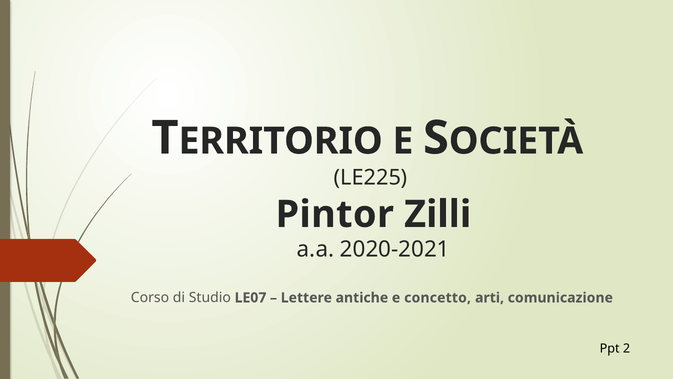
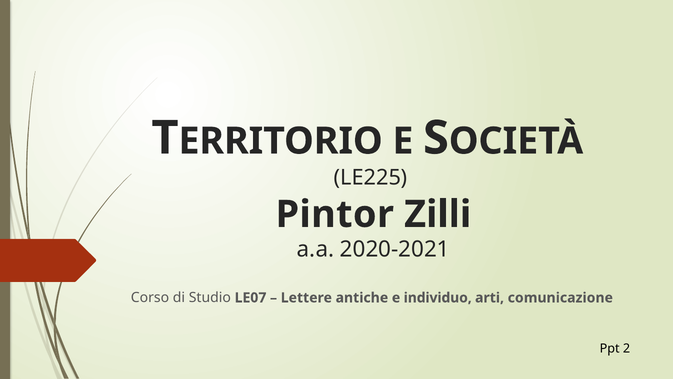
concetto: concetto -> individuo
